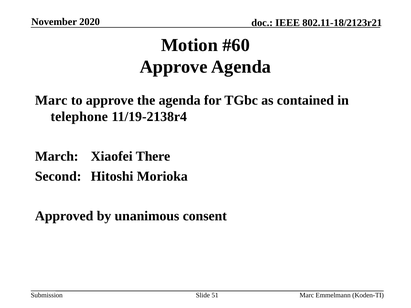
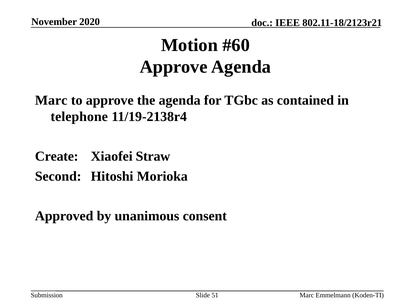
March: March -> Create
There: There -> Straw
